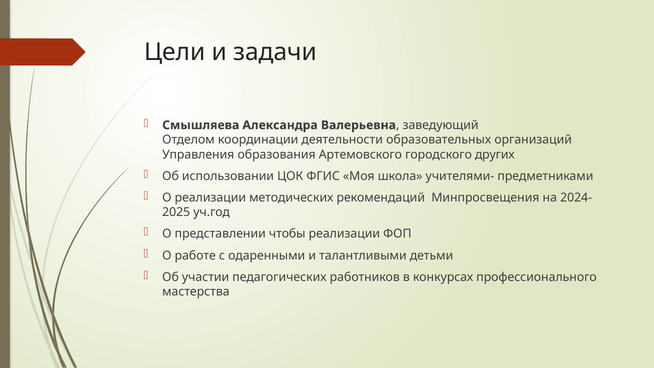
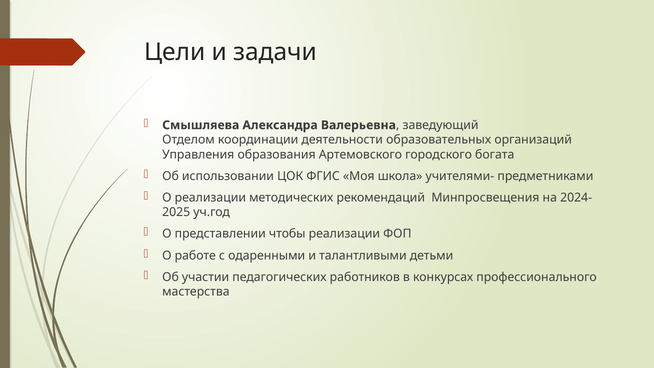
других: других -> богата
